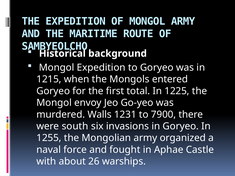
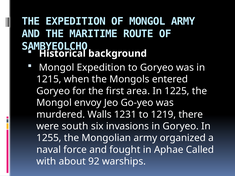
total: total -> area
7900: 7900 -> 1219
Castle: Castle -> Called
26: 26 -> 92
